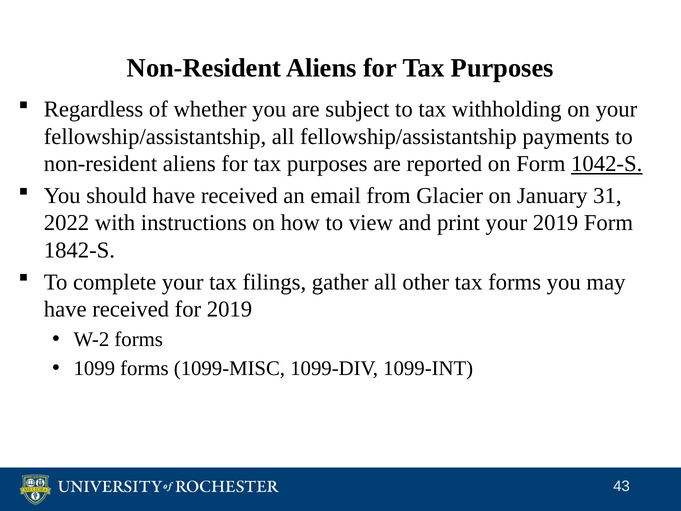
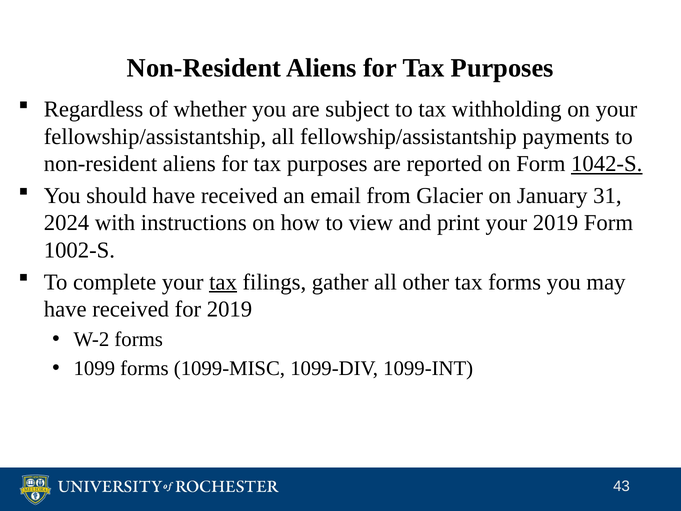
2022: 2022 -> 2024
1842-S: 1842-S -> 1002-S
tax at (223, 282) underline: none -> present
